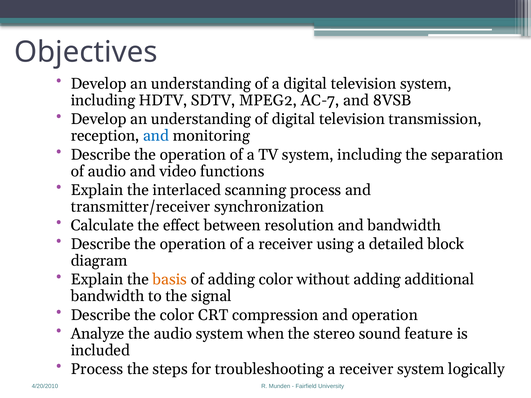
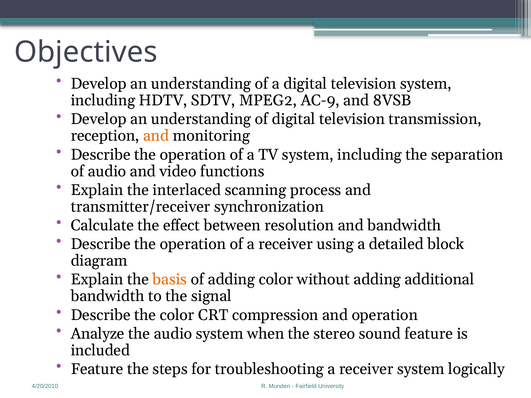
AC-7: AC-7 -> AC-9
and at (156, 136) colour: blue -> orange
Process at (97, 369): Process -> Feature
